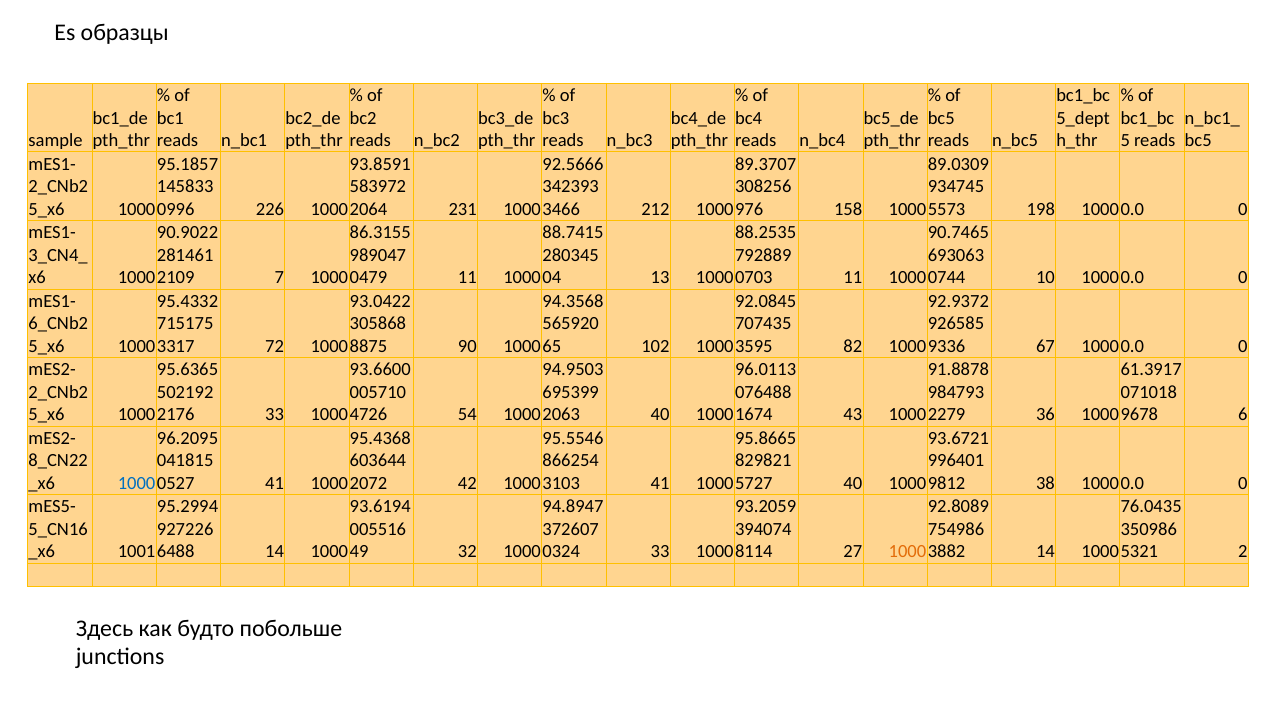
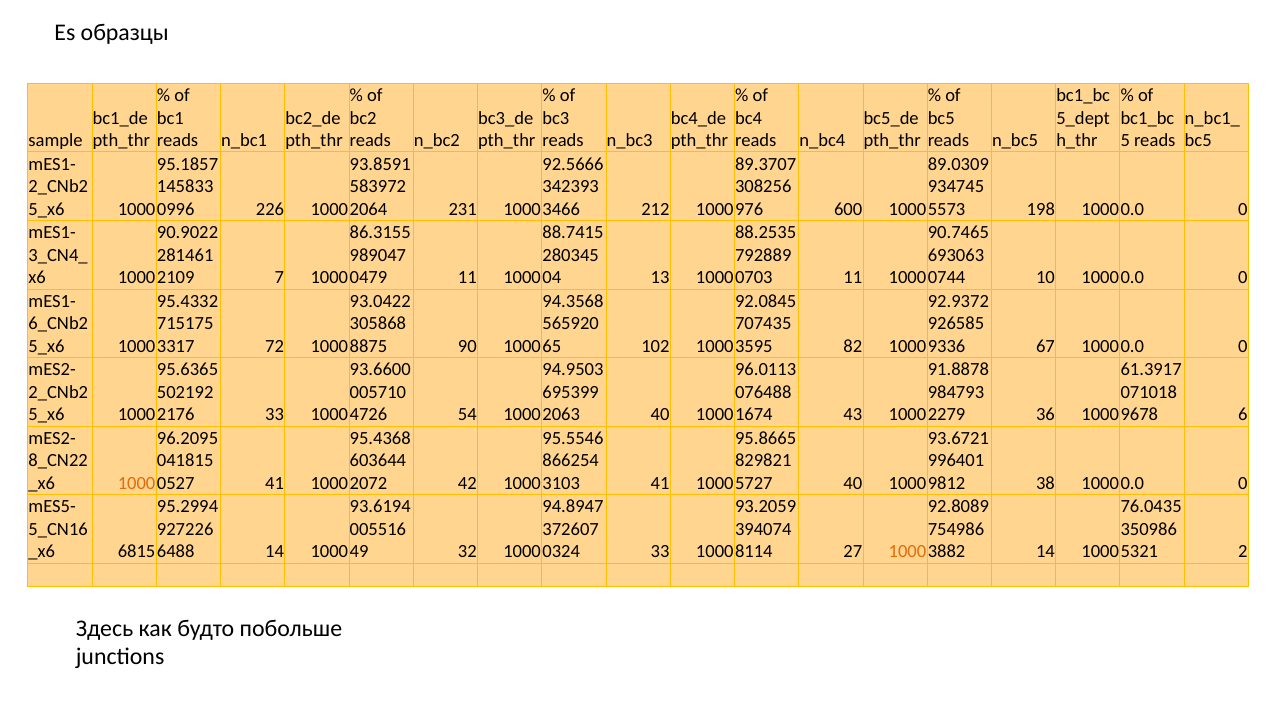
158: 158 -> 600
1000 at (137, 483) colour: blue -> orange
1001: 1001 -> 6815
